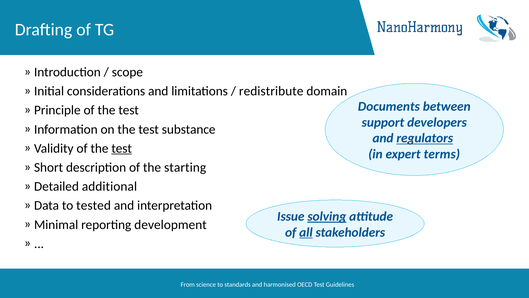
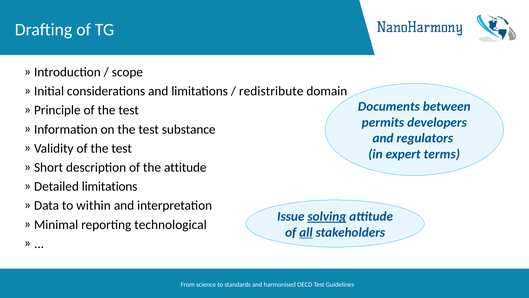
support: support -> permits
regulators underline: present -> none
test at (122, 148) underline: present -> none
the starting: starting -> attitude
additional at (109, 186): additional -> limitations
tested: tested -> within
development: development -> technological
